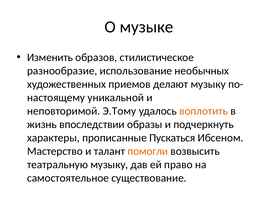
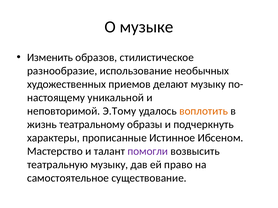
впоследствии: впоследствии -> театральному
Пускаться: Пускаться -> Истинное
помогли colour: orange -> purple
